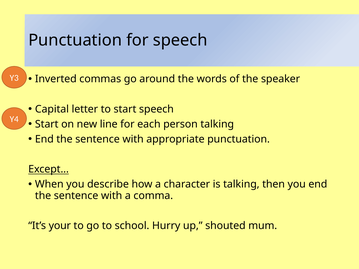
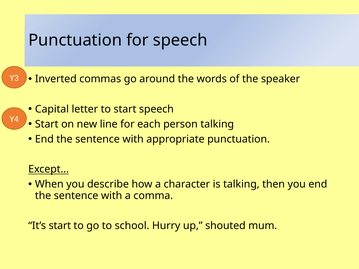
It’s your: your -> start
